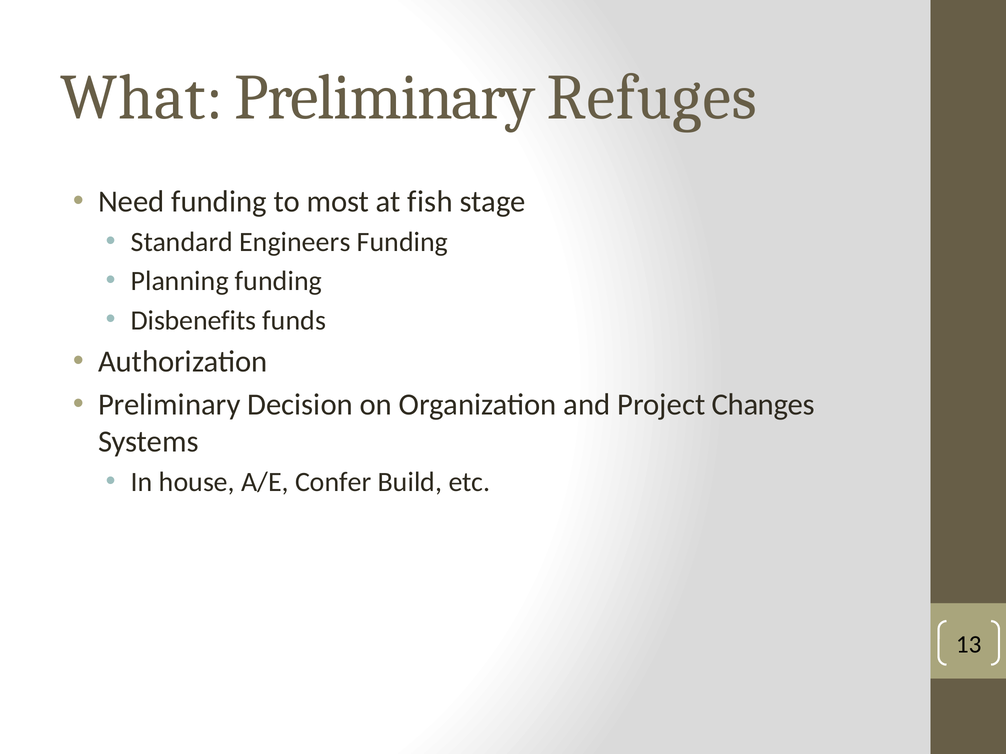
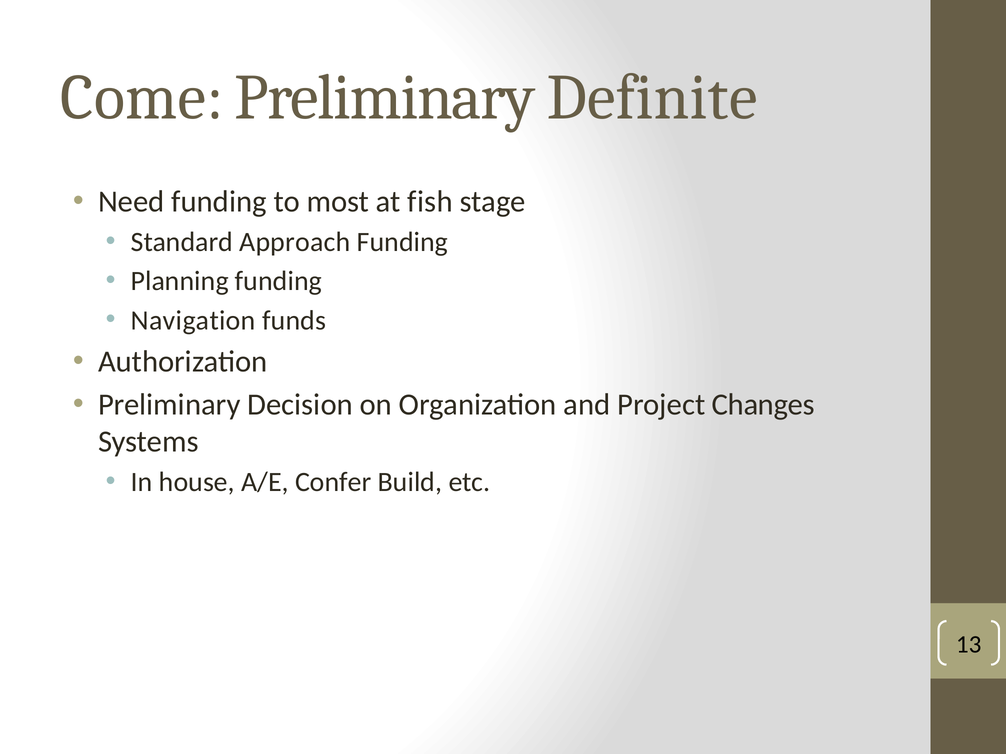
What: What -> Come
Refuges: Refuges -> Definite
Engineers: Engineers -> Approach
Disbenefits: Disbenefits -> Navigation
